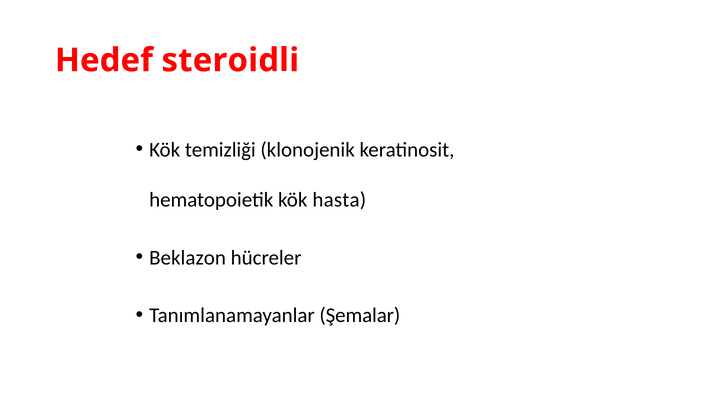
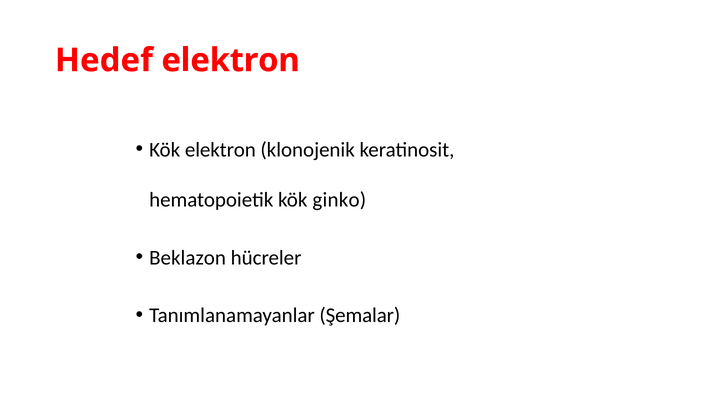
Hedef steroidli: steroidli -> elektron
Kök temizliği: temizliği -> elektron
hasta: hasta -> ginko
